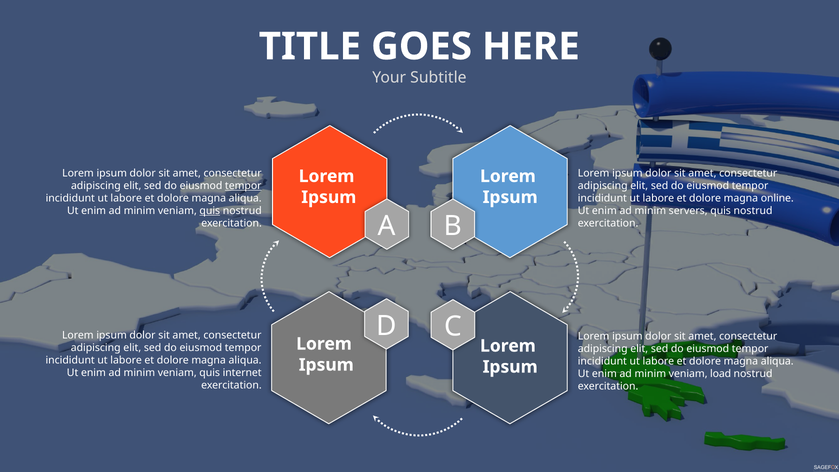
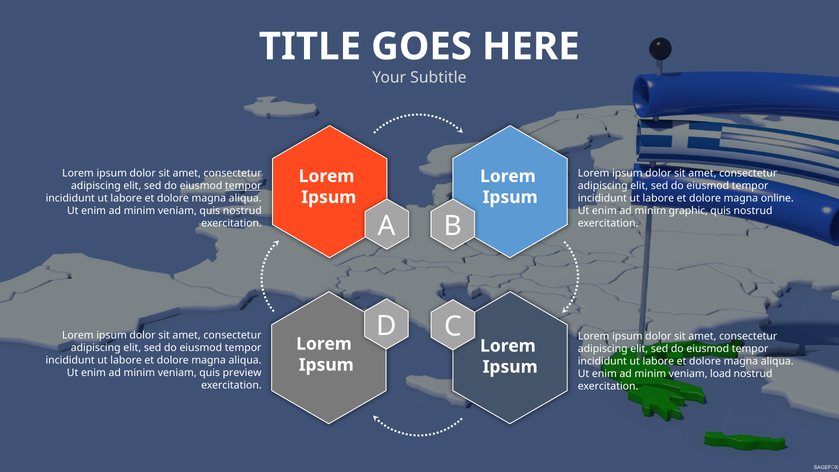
quis at (210, 211) underline: present -> none
servers: servers -> graphic
internet: internet -> preview
